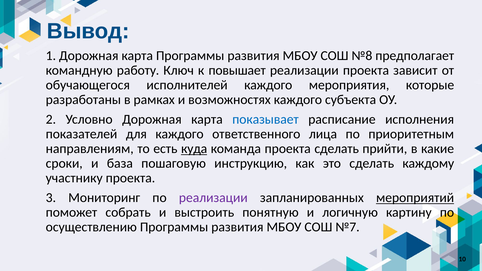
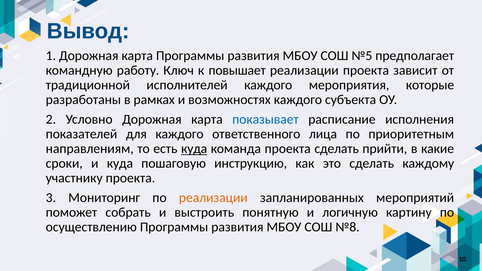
№8: №8 -> №5
обучающегося: обучающегося -> традиционной
и база: база -> куда
реализации at (213, 198) colour: purple -> orange
мероприятий underline: present -> none
№7: №7 -> №8
